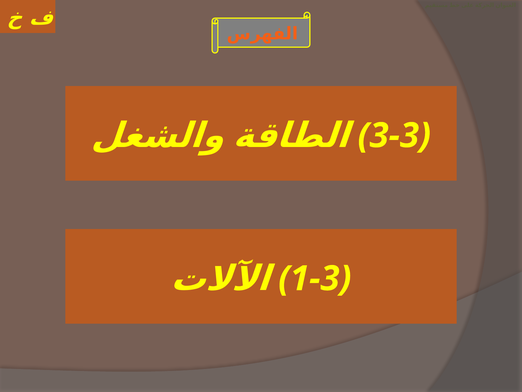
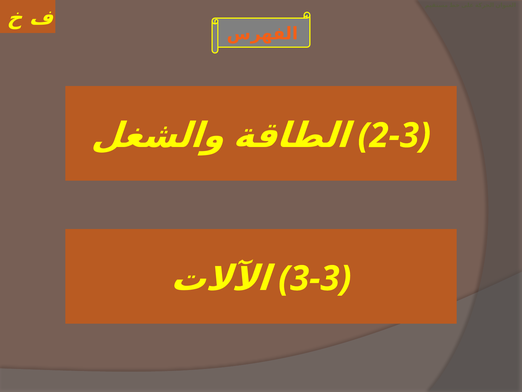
3-3: 3-3 -> 2-3
1-3: 1-3 -> 3-3
